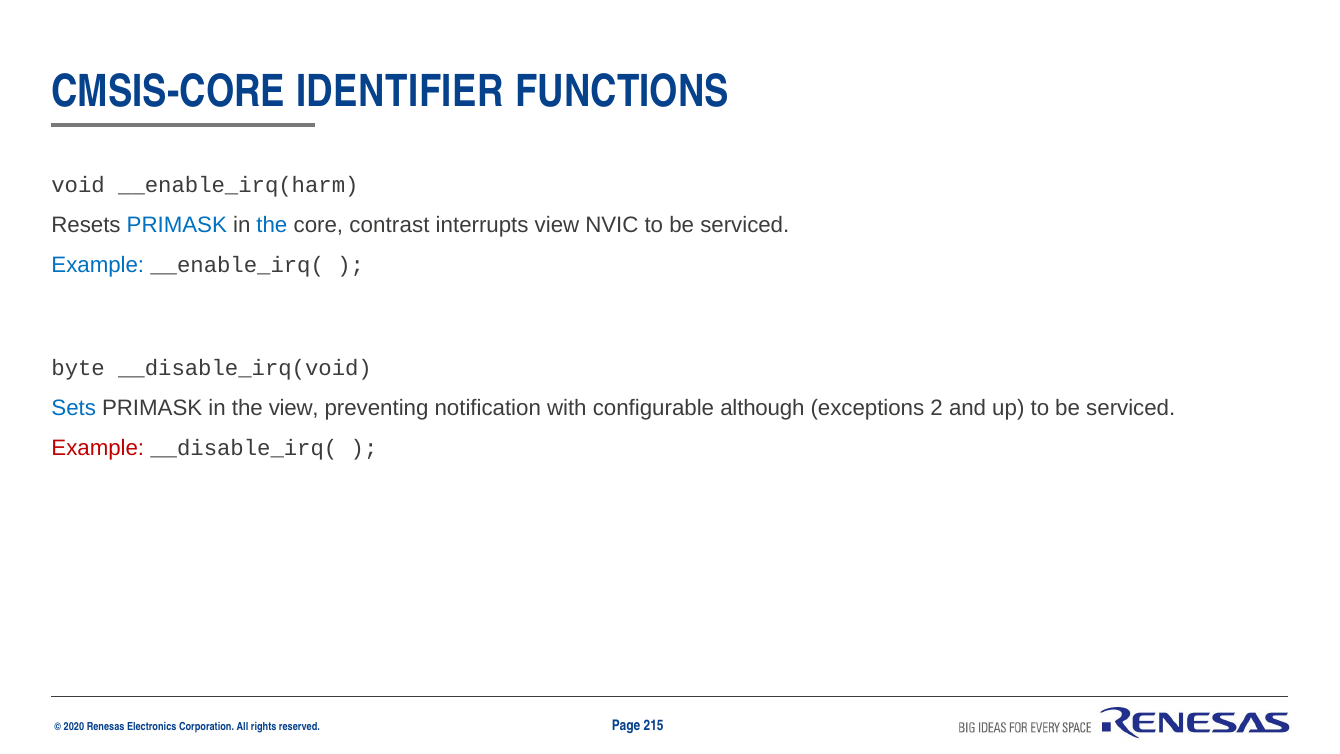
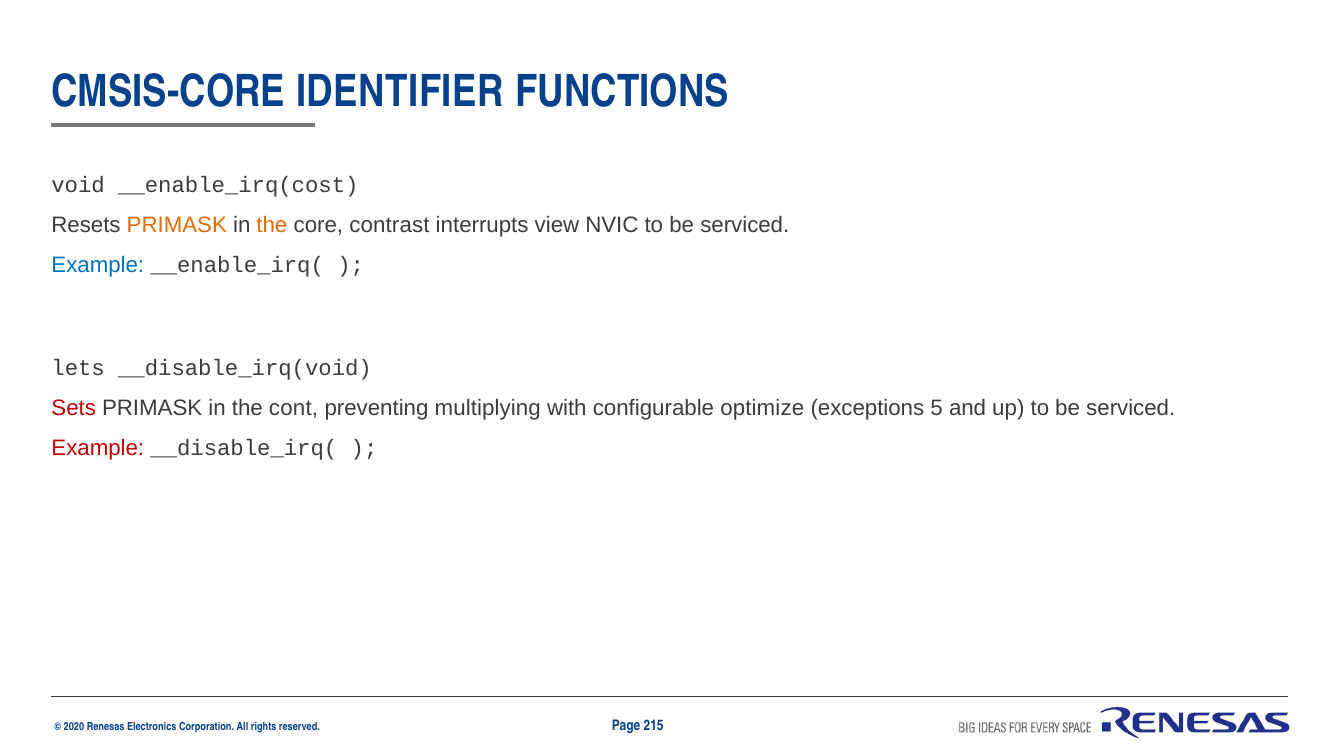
__enable_irq(harm: __enable_irq(harm -> __enable_irq(cost
PRIMASK at (177, 225) colour: blue -> orange
the at (272, 225) colour: blue -> orange
byte: byte -> lets
Sets colour: blue -> red
the view: view -> cont
notification: notification -> multiplying
although: although -> optimize
2: 2 -> 5
